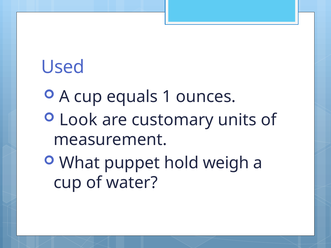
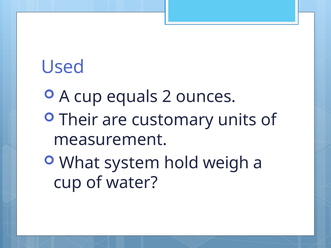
1: 1 -> 2
Look: Look -> Their
puppet: puppet -> system
